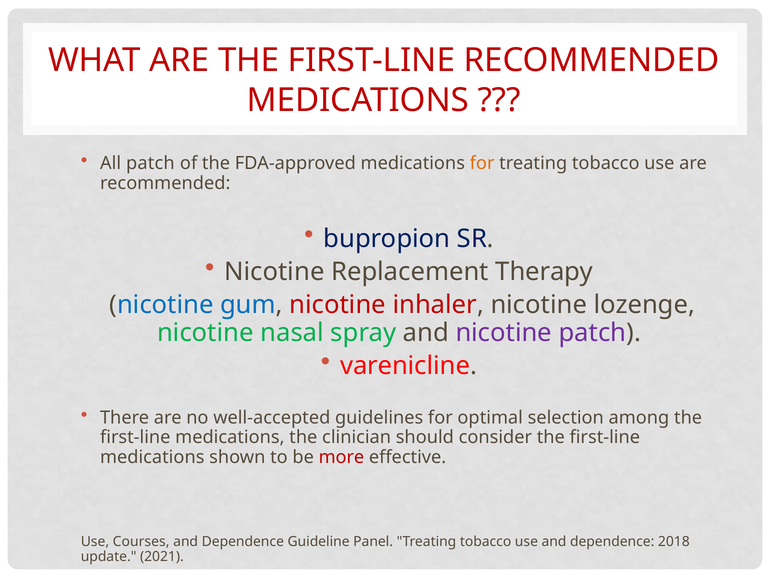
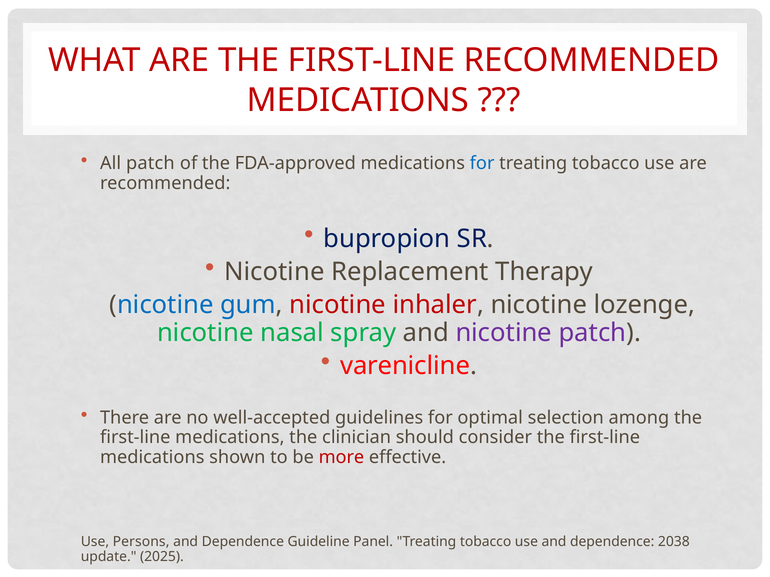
for at (482, 164) colour: orange -> blue
Courses: Courses -> Persons
2018: 2018 -> 2038
2021: 2021 -> 2025
